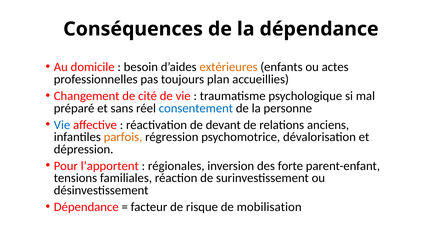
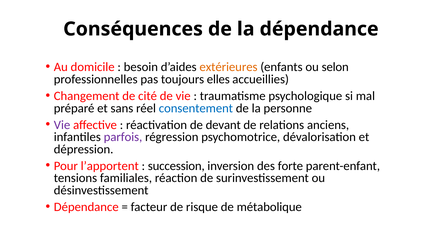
actes: actes -> selon
plan: plan -> elles
Vie at (62, 125) colour: blue -> purple
parfois colour: orange -> purple
régionales: régionales -> succession
mobilisation: mobilisation -> métabolique
